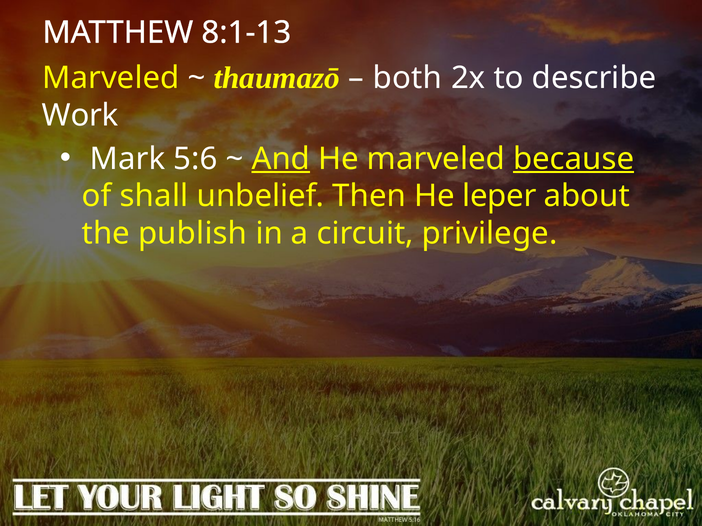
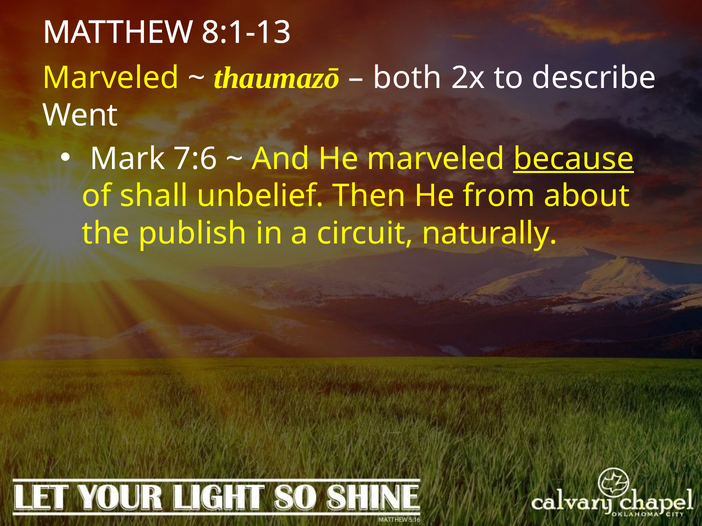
Work: Work -> Went
5:6: 5:6 -> 7:6
And underline: present -> none
leper: leper -> from
privilege: privilege -> naturally
